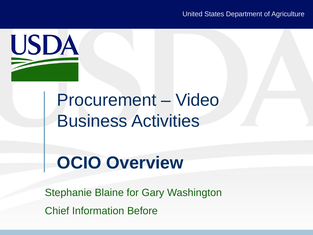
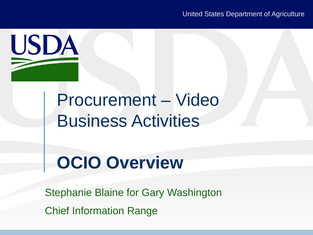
Before: Before -> Range
